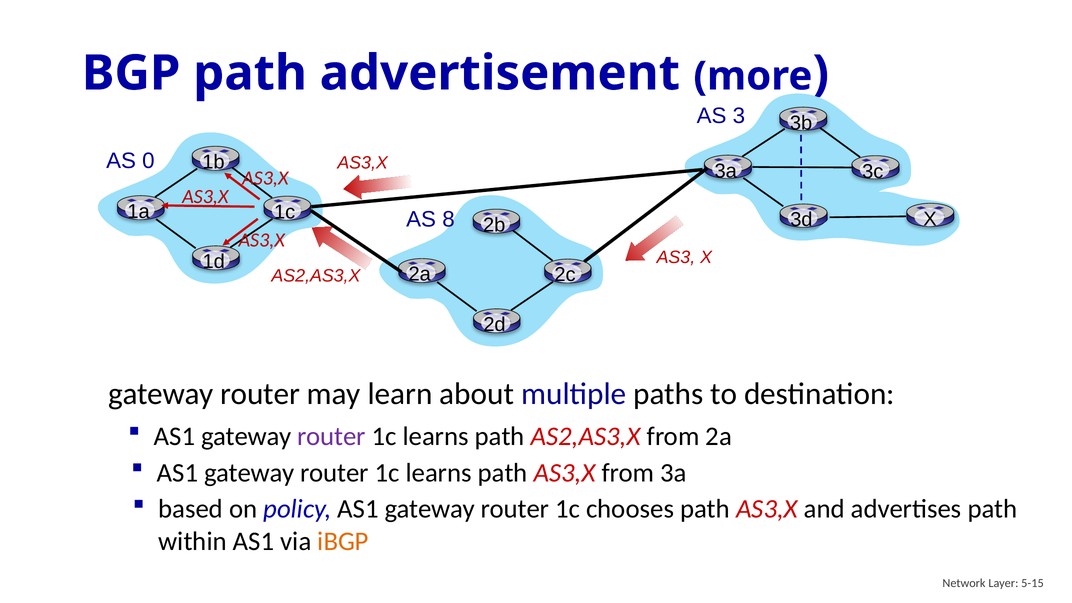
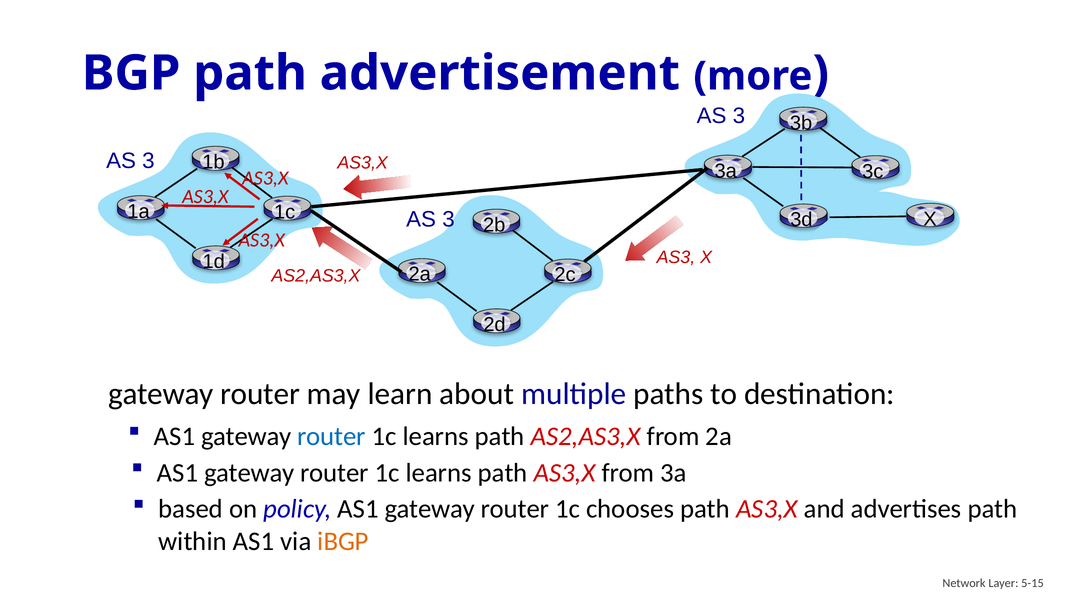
0 at (148, 161): 0 -> 3
8 at (448, 219): 8 -> 3
router at (331, 436) colour: purple -> blue
